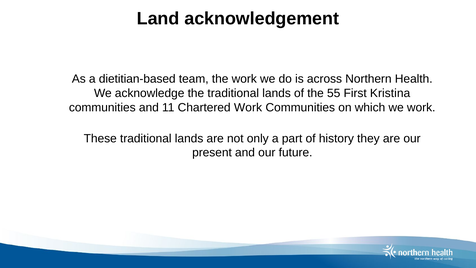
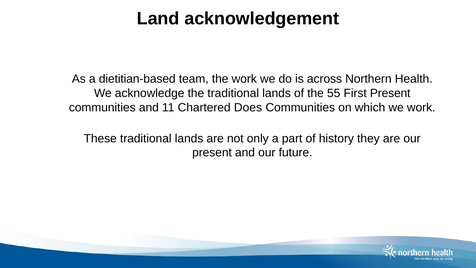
First Kristina: Kristina -> Present
Chartered Work: Work -> Does
